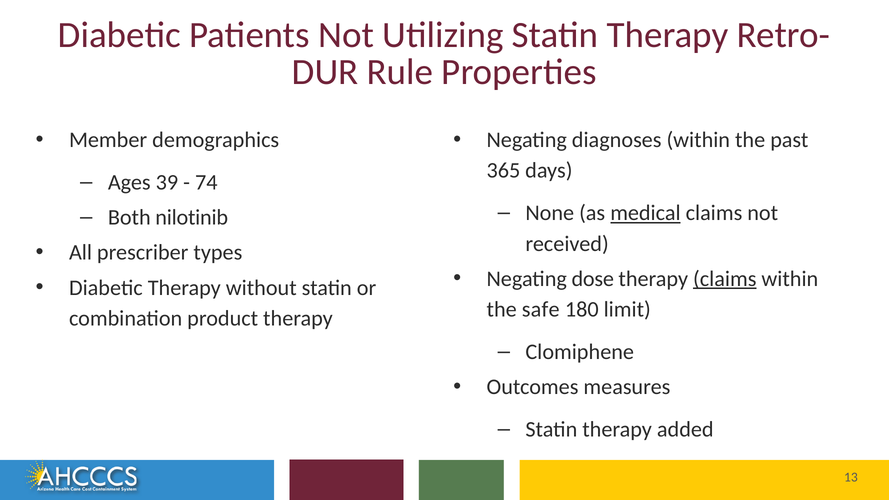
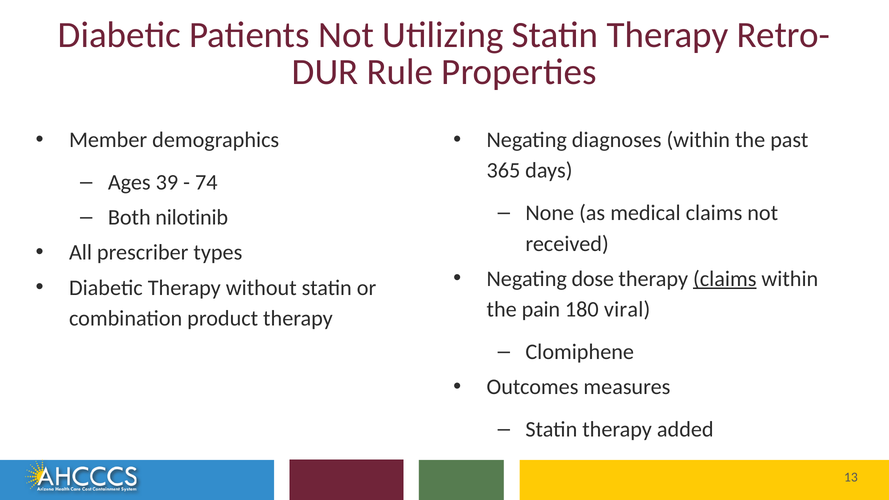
medical underline: present -> none
safe: safe -> pain
limit: limit -> viral
